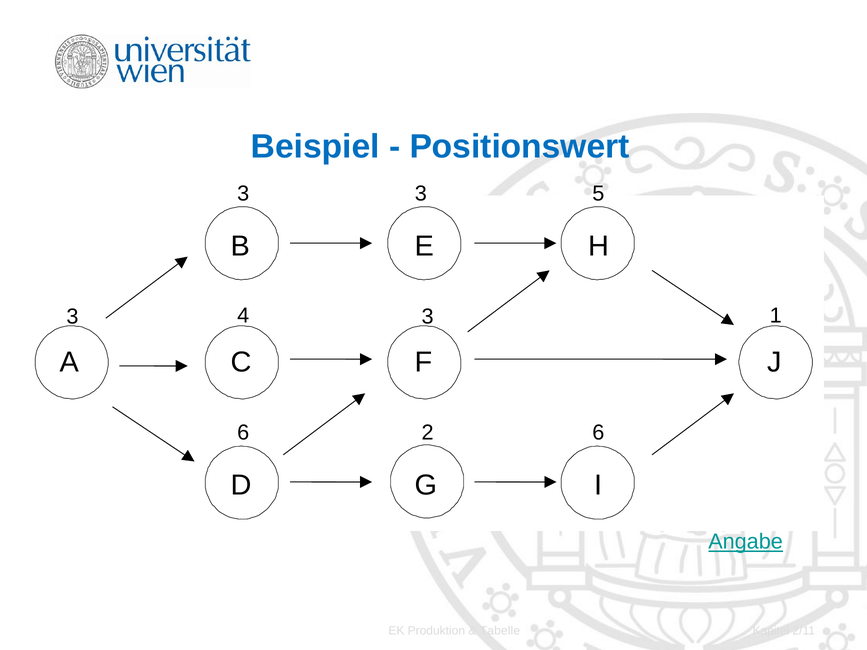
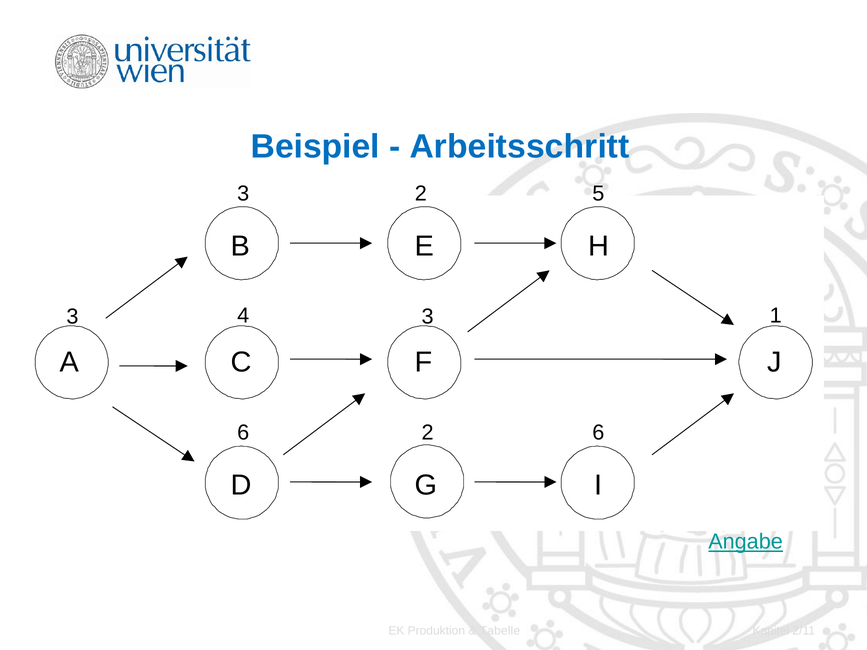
Positionswert: Positionswert -> Arbeitsschritt
3 at (421, 194): 3 -> 2
